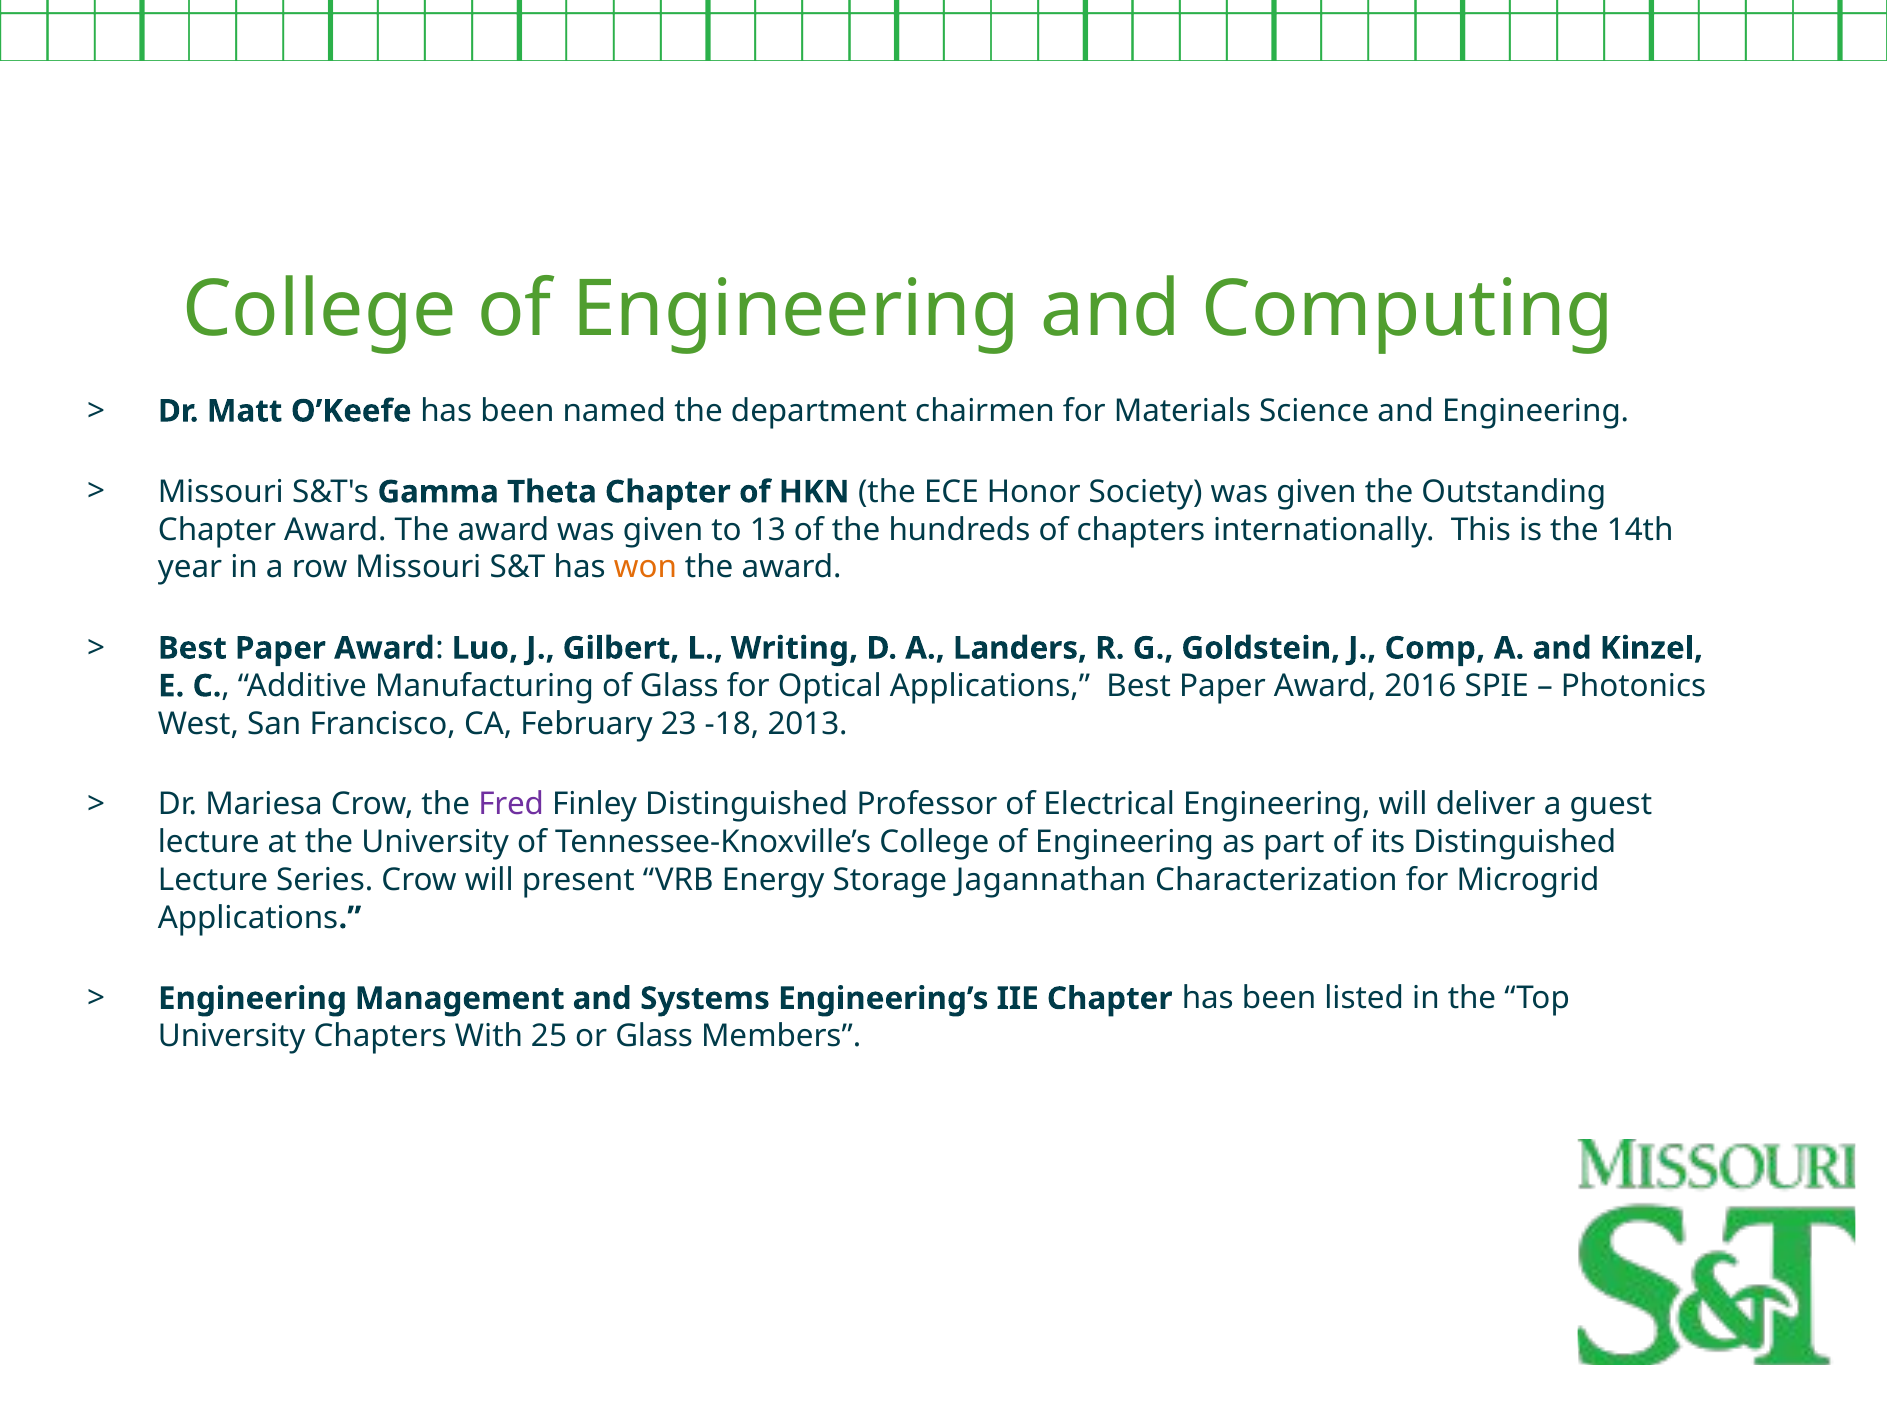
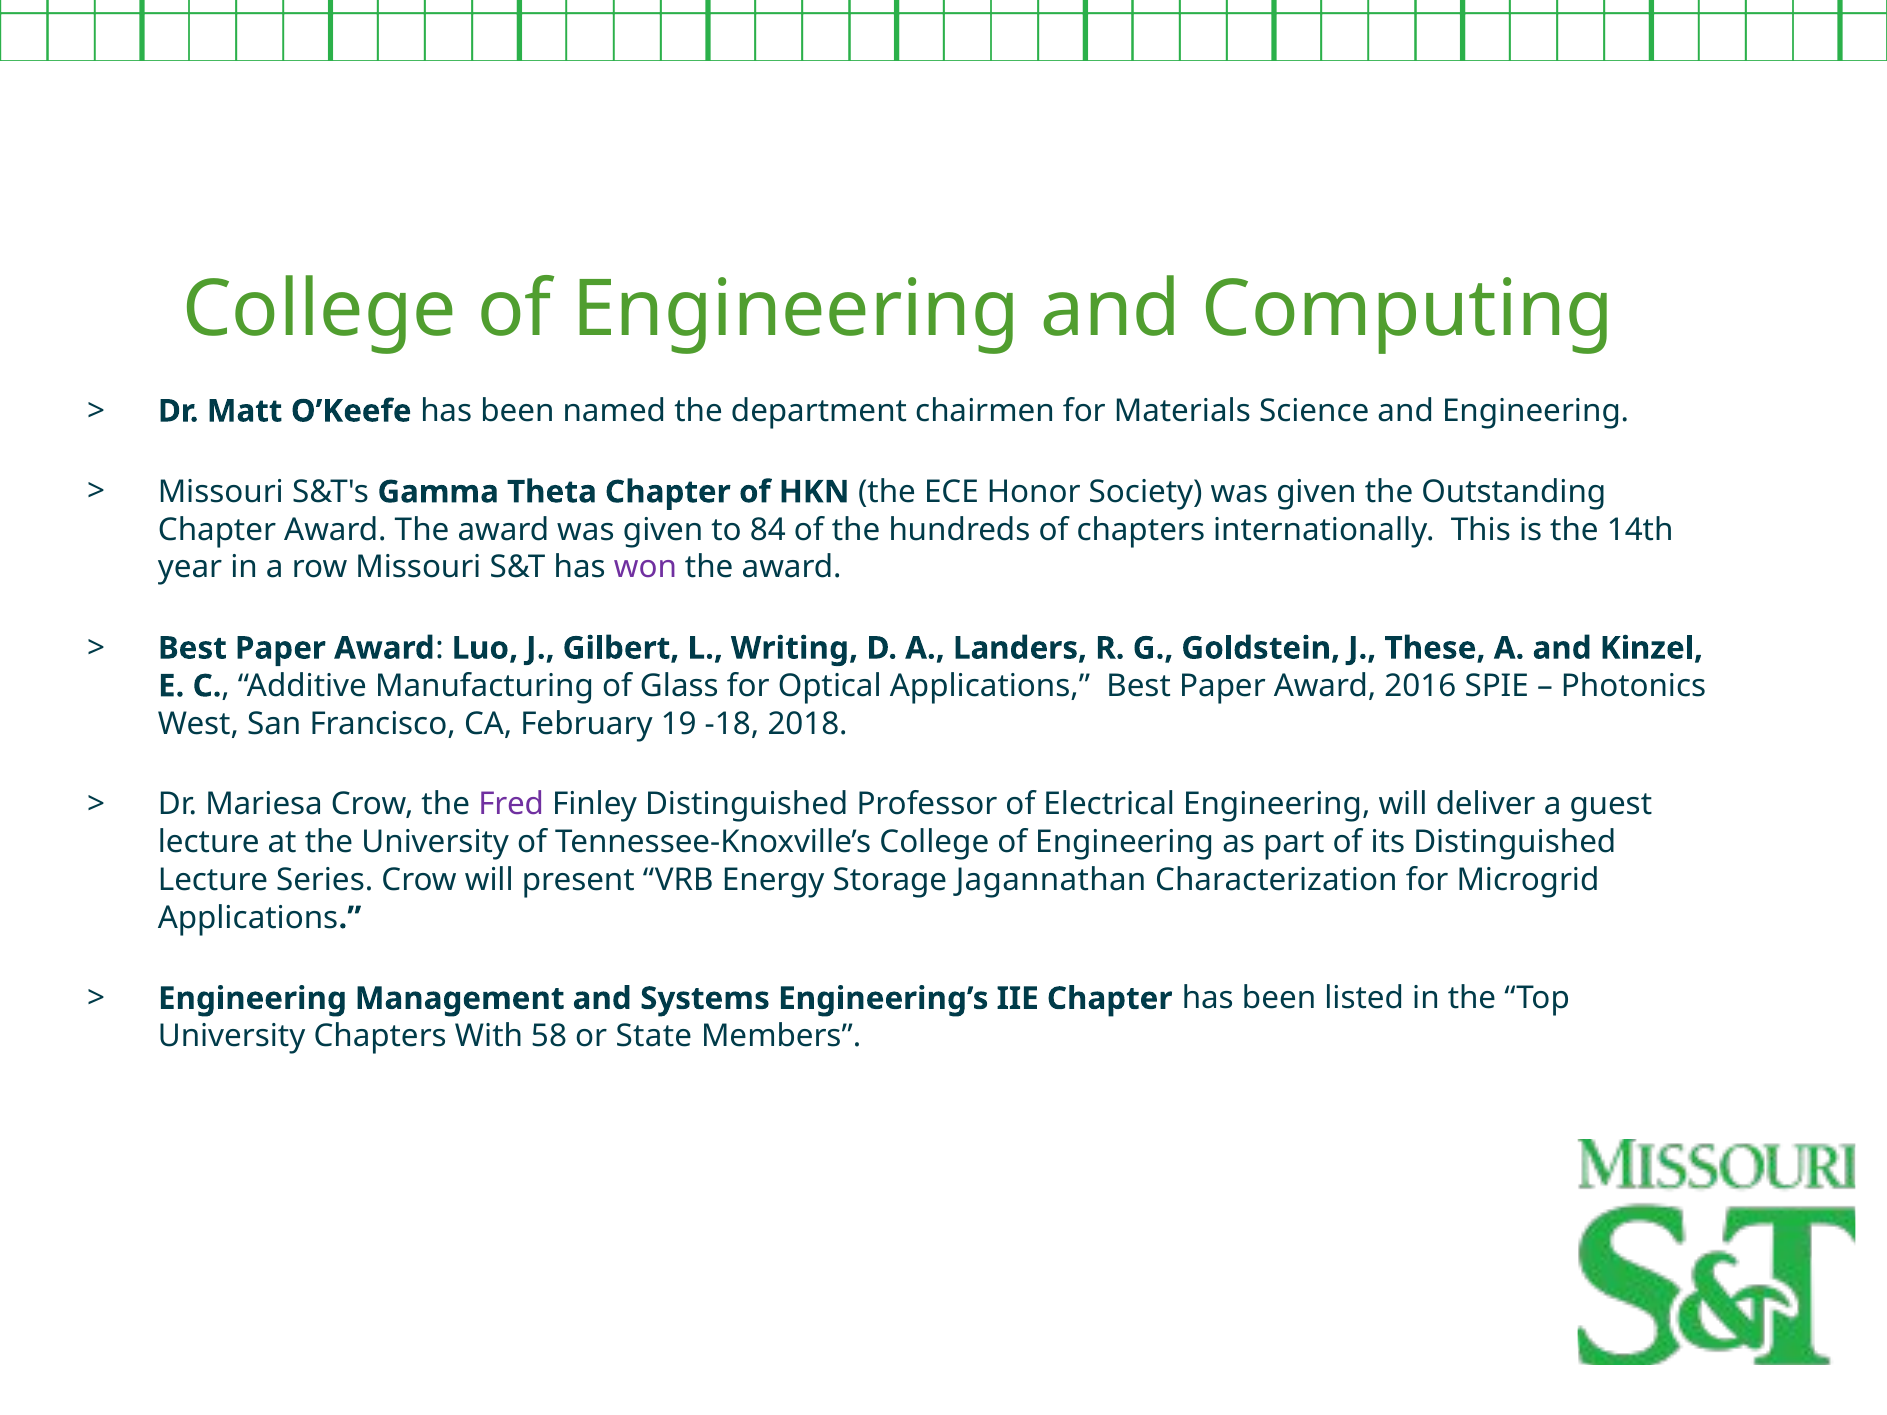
13: 13 -> 84
won colour: orange -> purple
Comp: Comp -> These
23: 23 -> 19
2013: 2013 -> 2018
25: 25 -> 58
or Glass: Glass -> State
